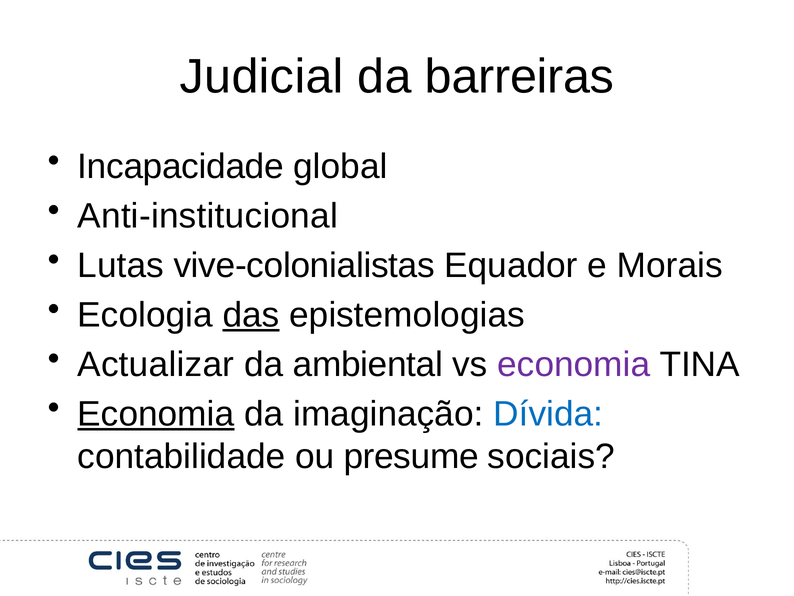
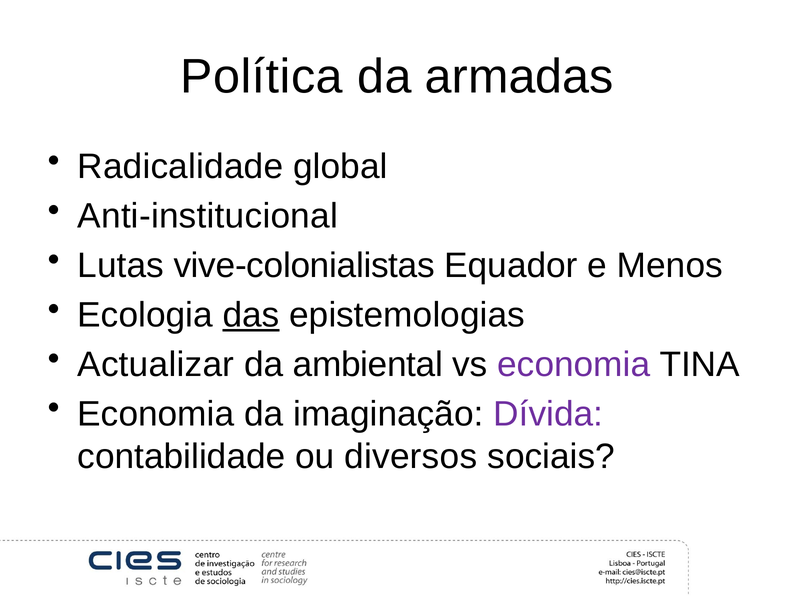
Judicial: Judicial -> Política
barreiras: barreiras -> armadas
Incapacidade: Incapacidade -> Radicalidade
Morais: Morais -> Menos
Economia at (156, 414) underline: present -> none
Dívida colour: blue -> purple
presume: presume -> diversos
